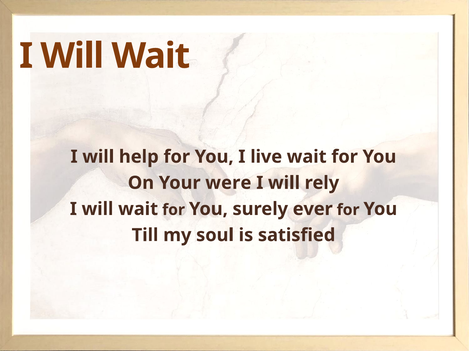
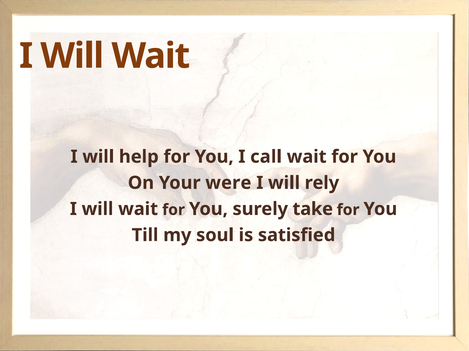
live: live -> call
ever: ever -> take
